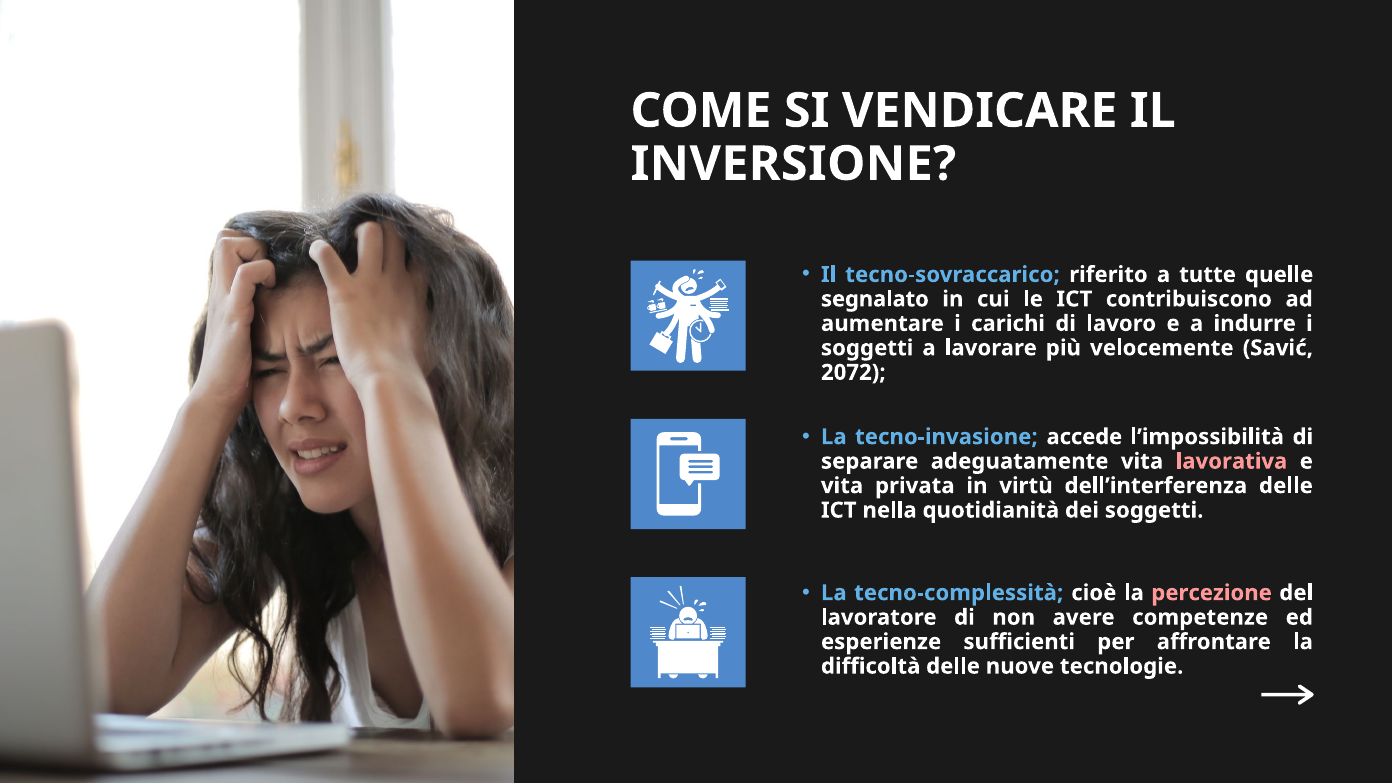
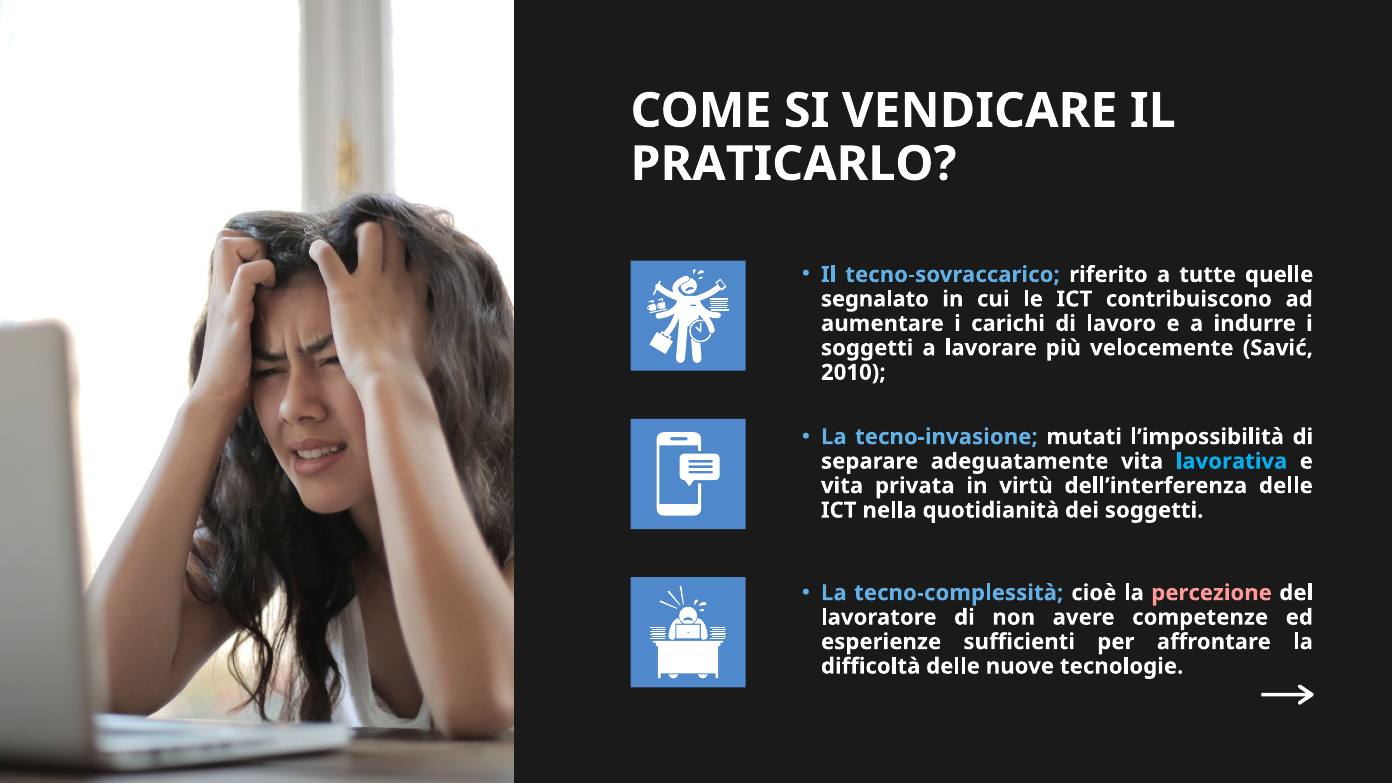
INVERSIONE: INVERSIONE -> PRATICARLO
2072: 2072 -> 2010
accede: accede -> mutati
lavorativa colour: pink -> light blue
